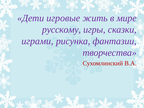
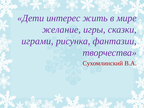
игровые: игровые -> интерес
русскому: русскому -> желание
